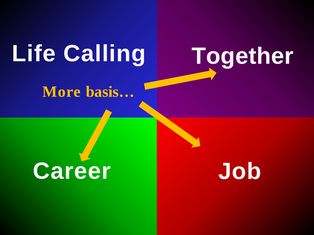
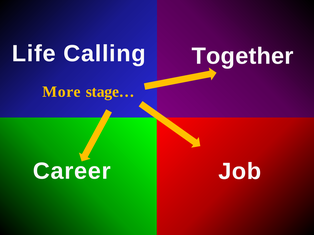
basis…: basis… -> stage…
